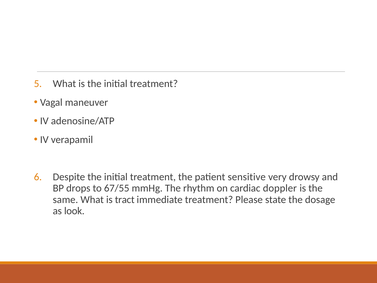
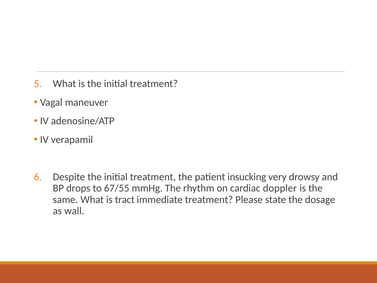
sensitive: sensitive -> insucking
look: look -> wall
